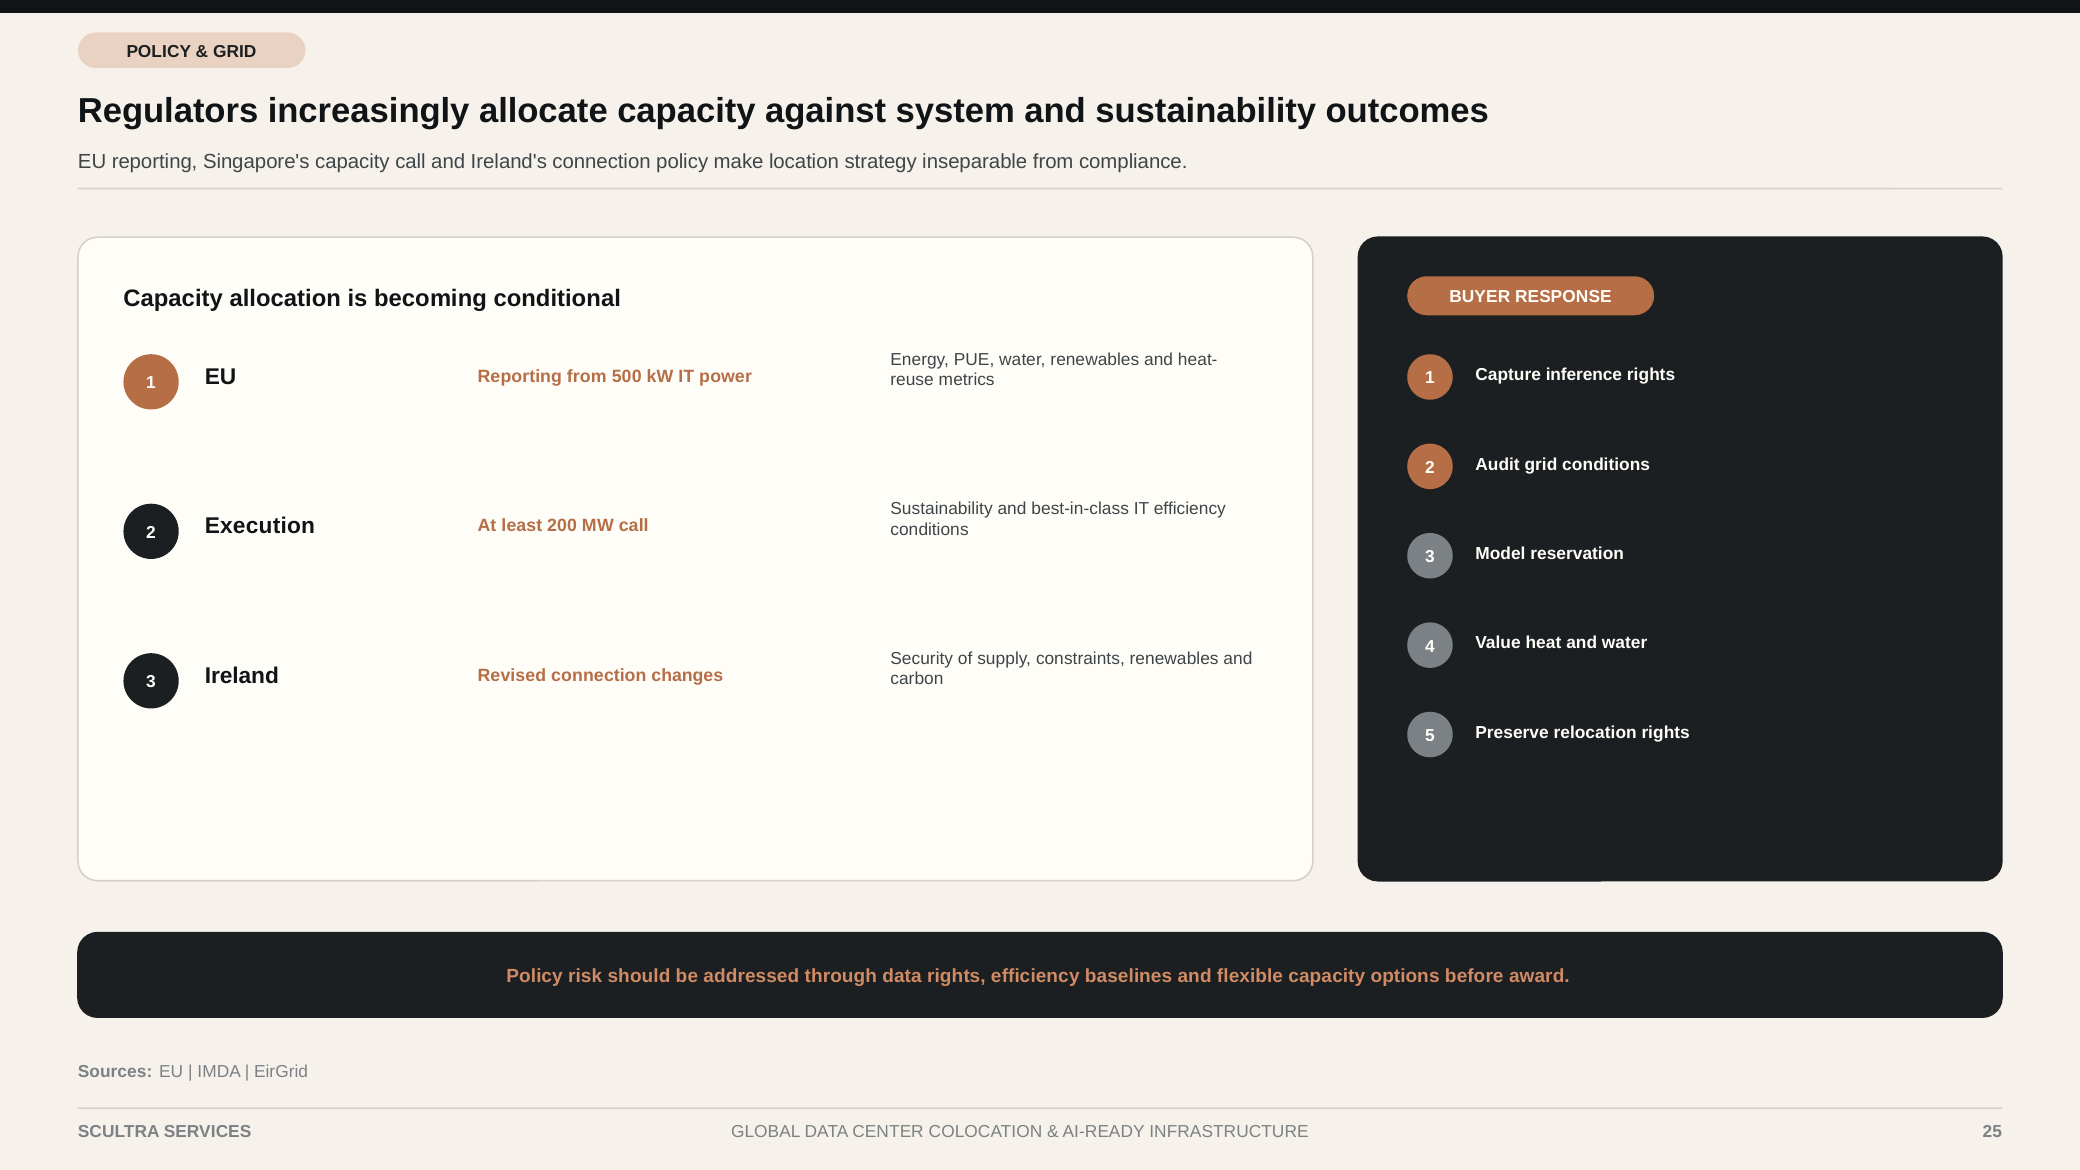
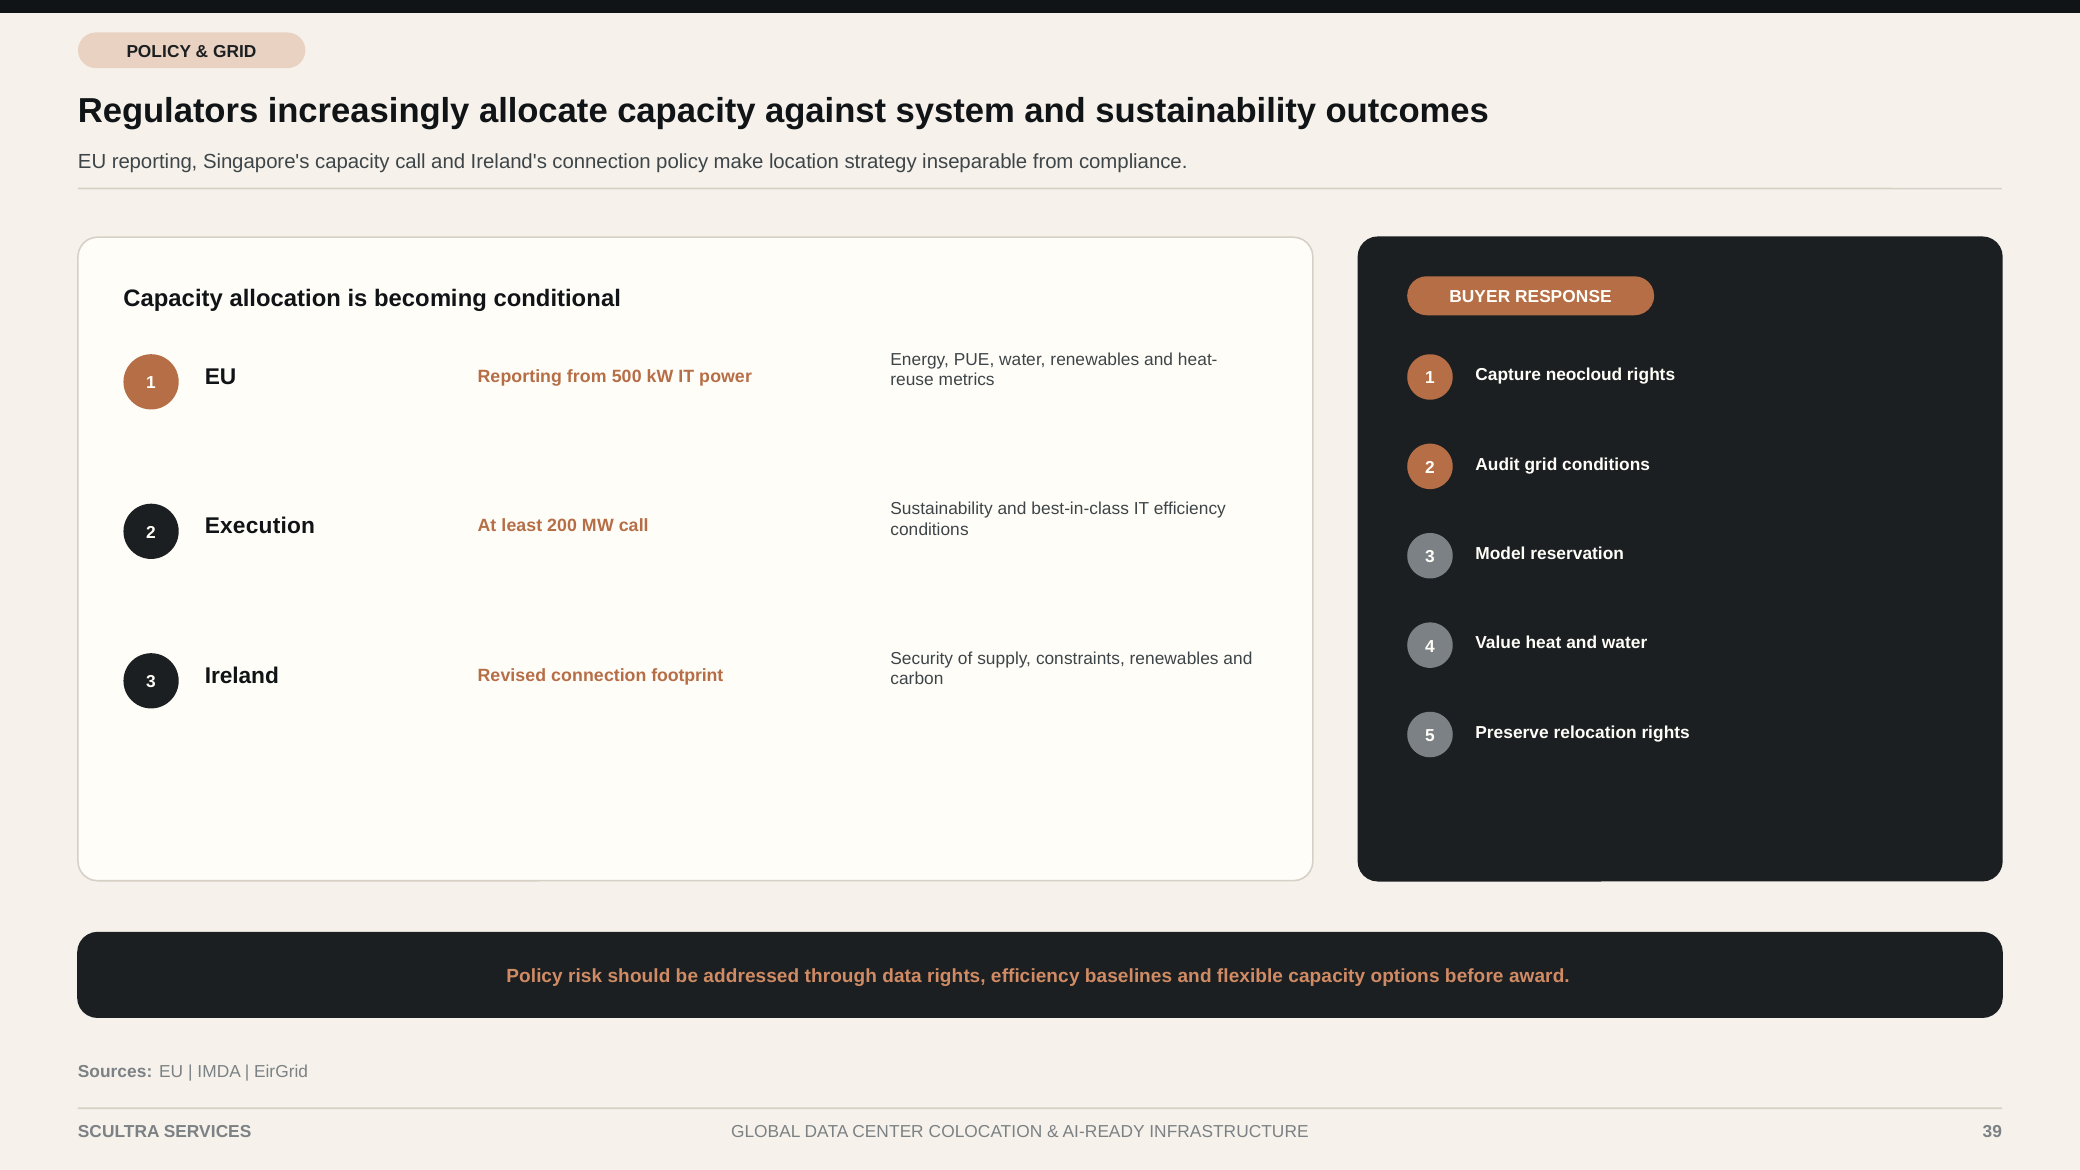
inference: inference -> neocloud
changes: changes -> footprint
25: 25 -> 39
